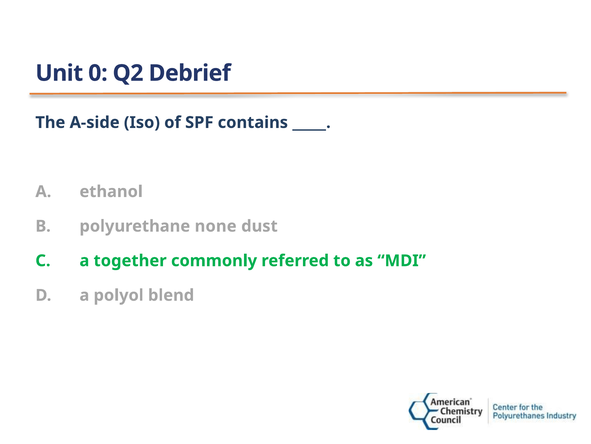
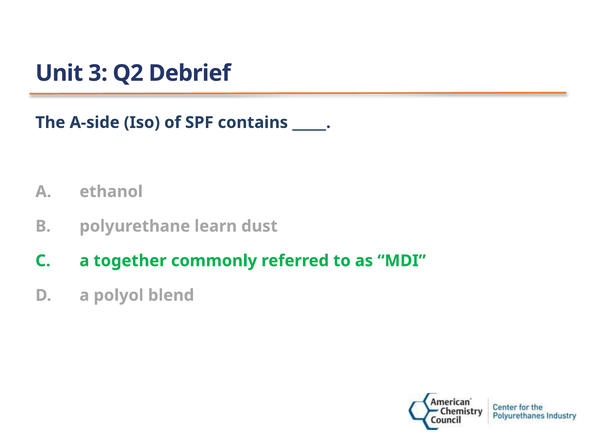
0: 0 -> 3
none: none -> learn
